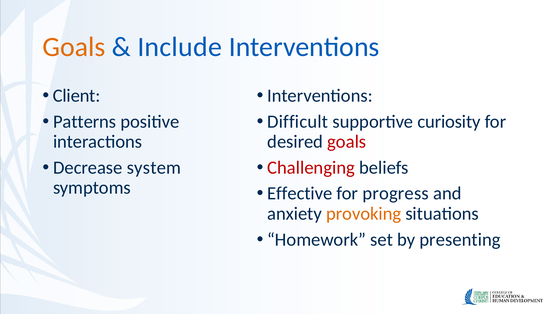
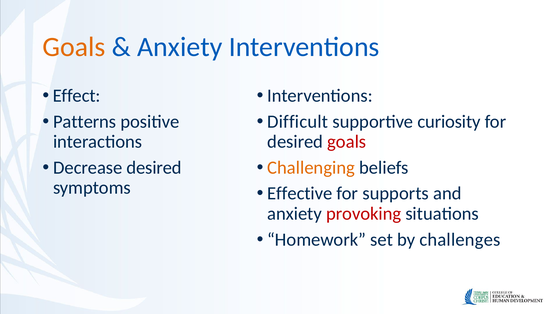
Include at (180, 47): Include -> Anxiety
Client: Client -> Effect
Decrease system: system -> desired
Challenging colour: red -> orange
progress: progress -> supports
provoking colour: orange -> red
presenting: presenting -> challenges
